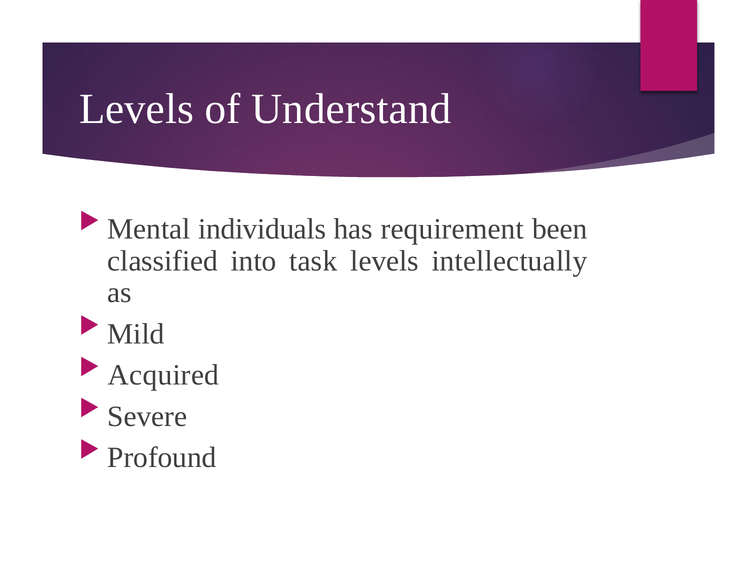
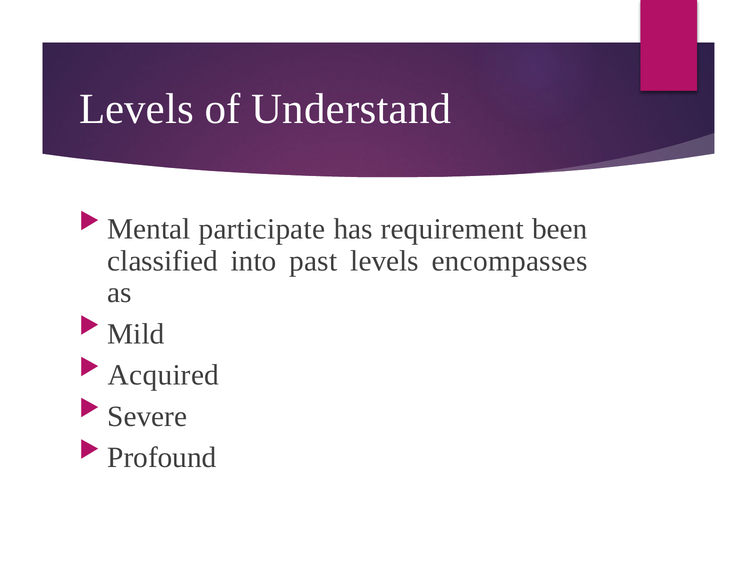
individuals: individuals -> participate
task: task -> past
intellectually: intellectually -> encompasses
